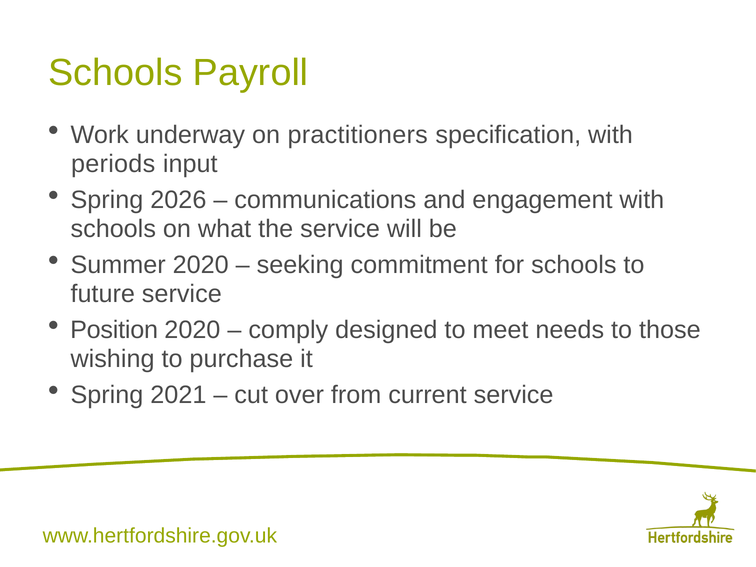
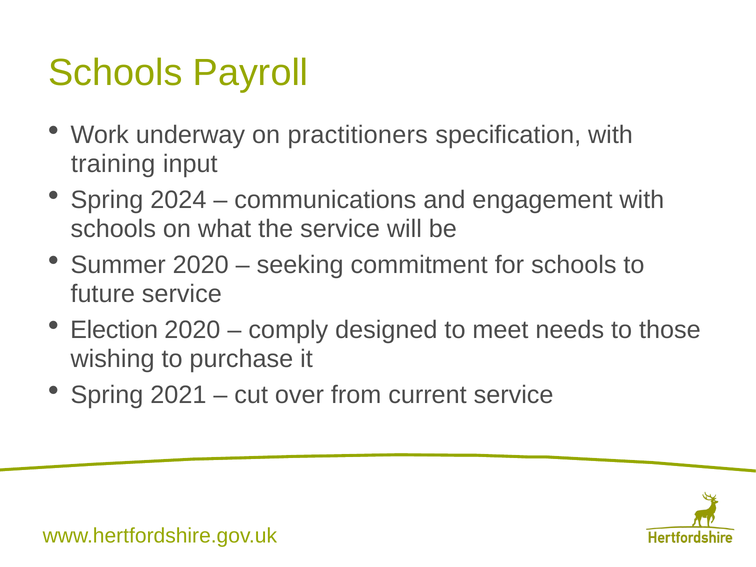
periods: periods -> training
2026: 2026 -> 2024
Position: Position -> Election
